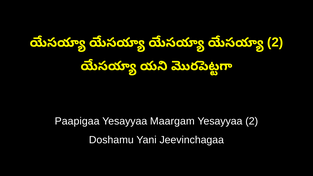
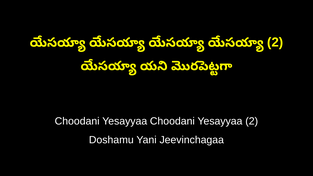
Paapigaa at (77, 121): Paapigaa -> Choodani
Yesayyaa Maargam: Maargam -> Choodani
